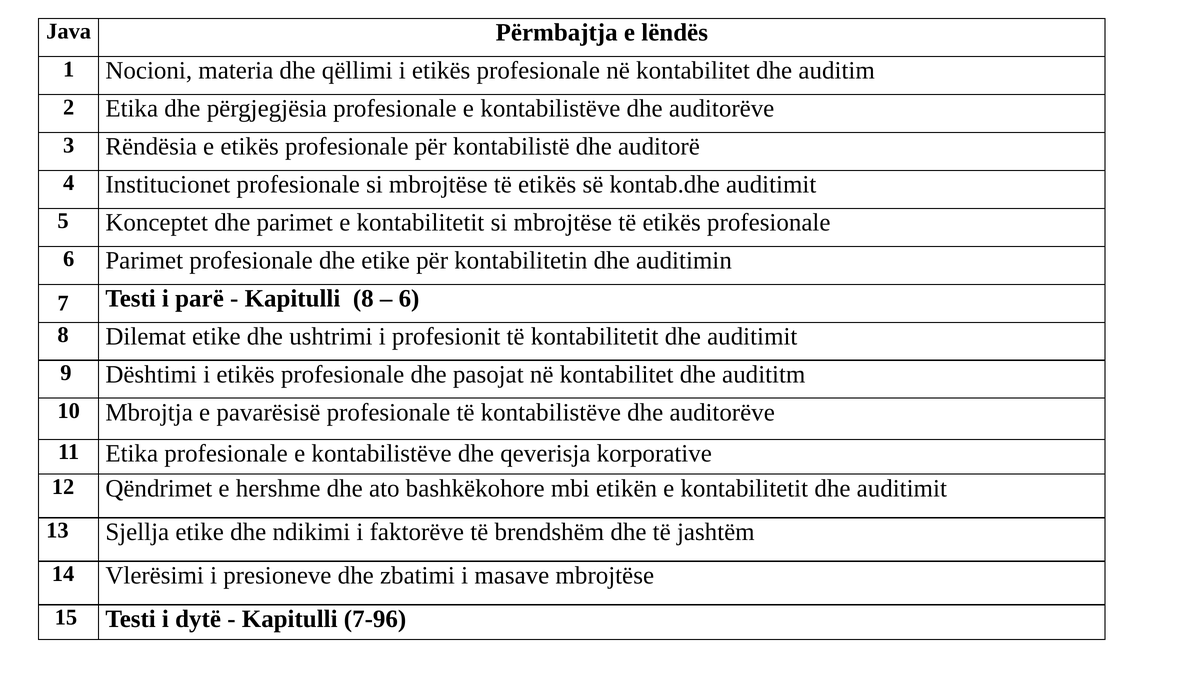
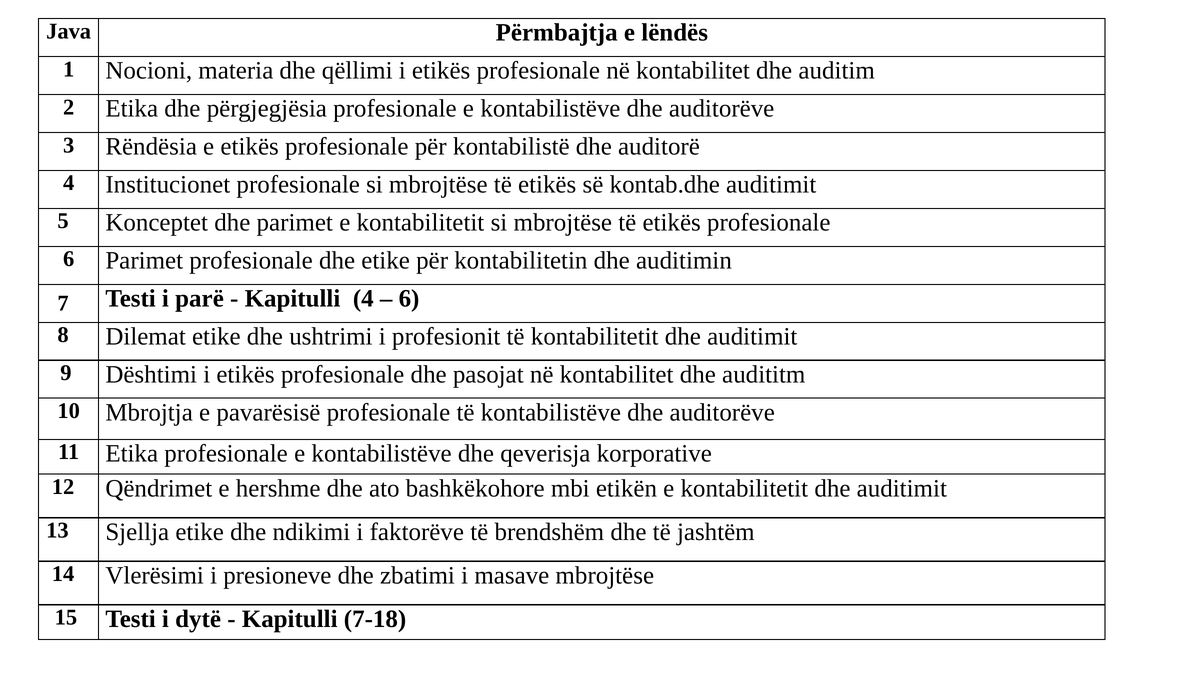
Kapitulli 8: 8 -> 4
7-96: 7-96 -> 7-18
